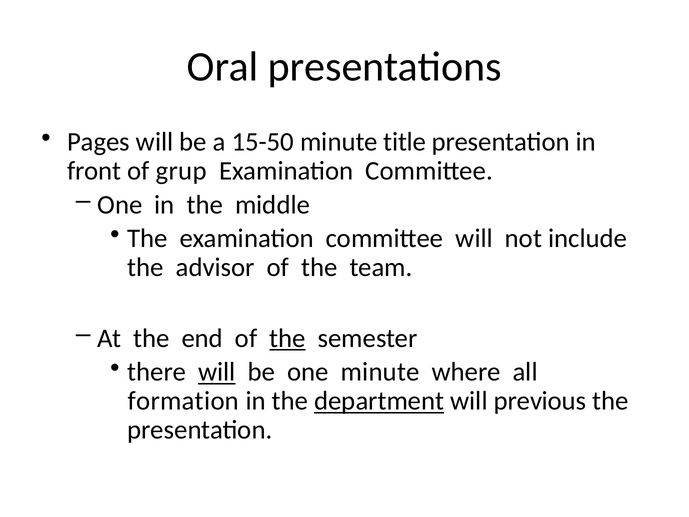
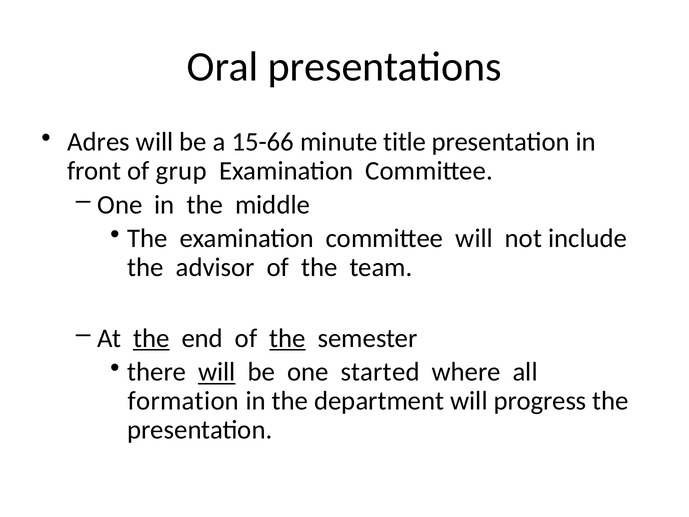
Pages: Pages -> Adres
15-50: 15-50 -> 15-66
the at (151, 338) underline: none -> present
one minute: minute -> started
department underline: present -> none
previous: previous -> progress
